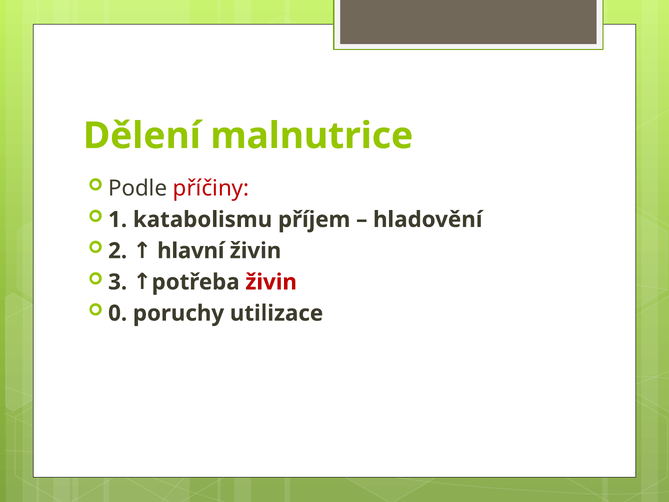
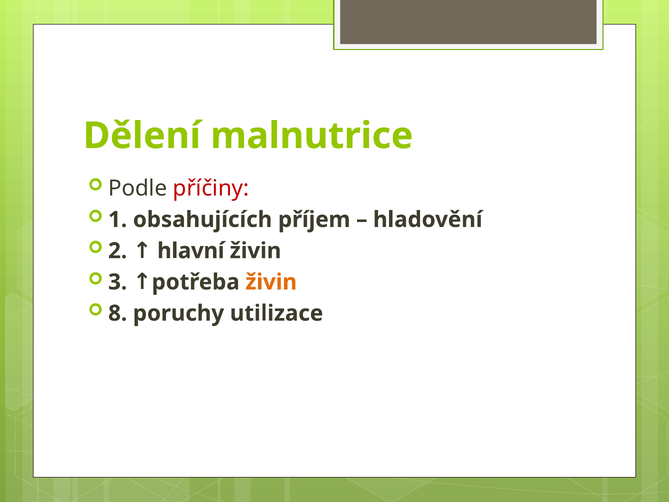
katabolismu: katabolismu -> obsahujících
živin at (271, 282) colour: red -> orange
0: 0 -> 8
